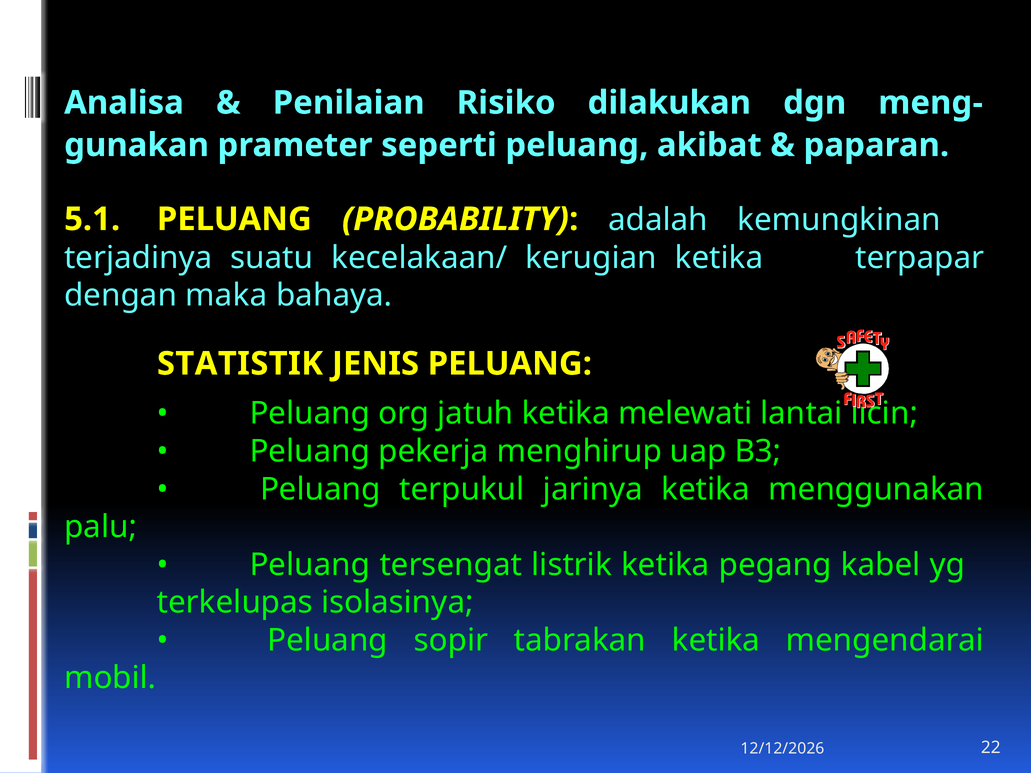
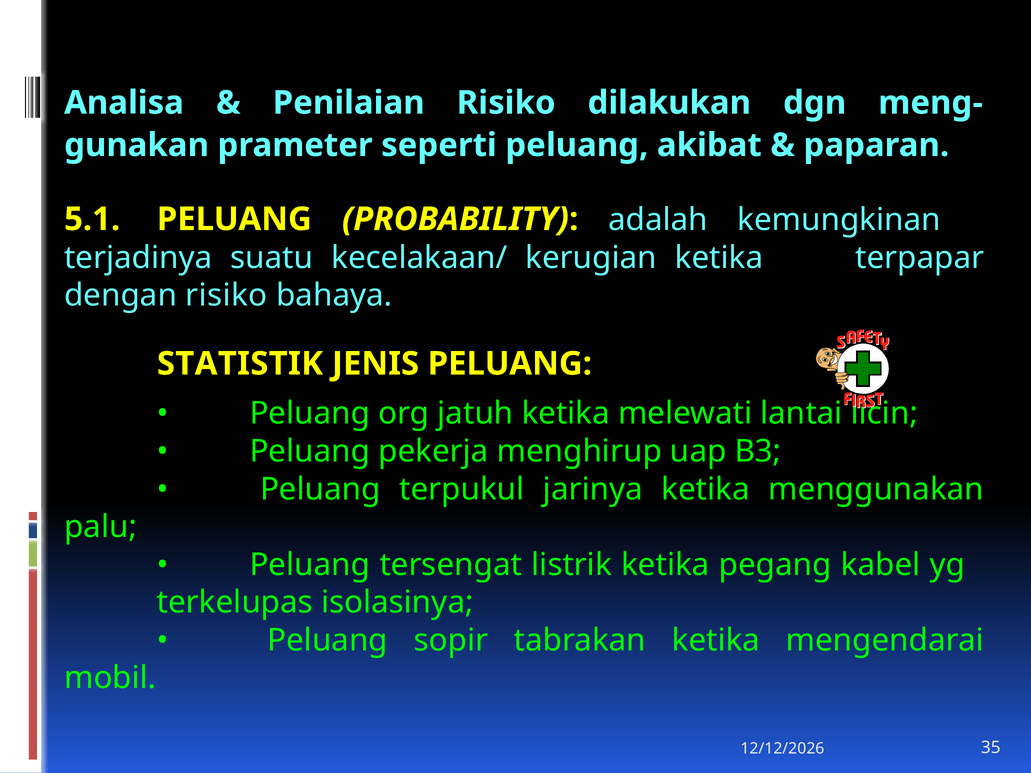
dengan maka: maka -> risiko
22: 22 -> 35
